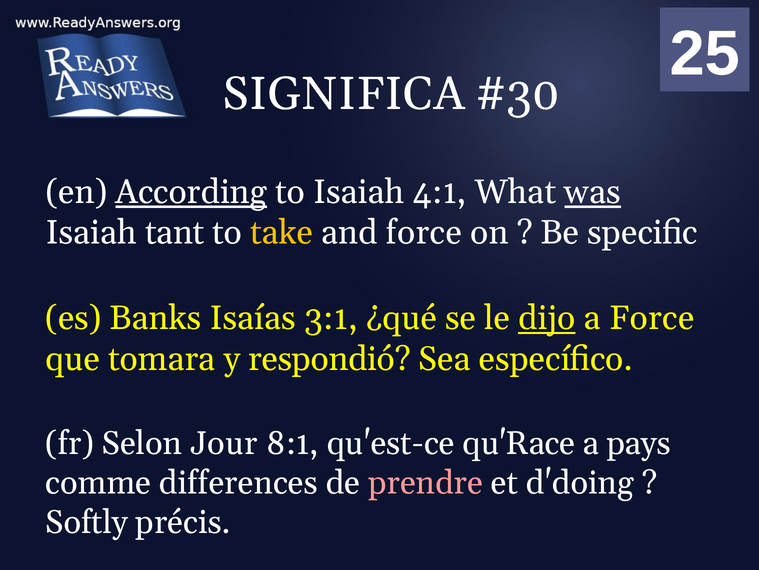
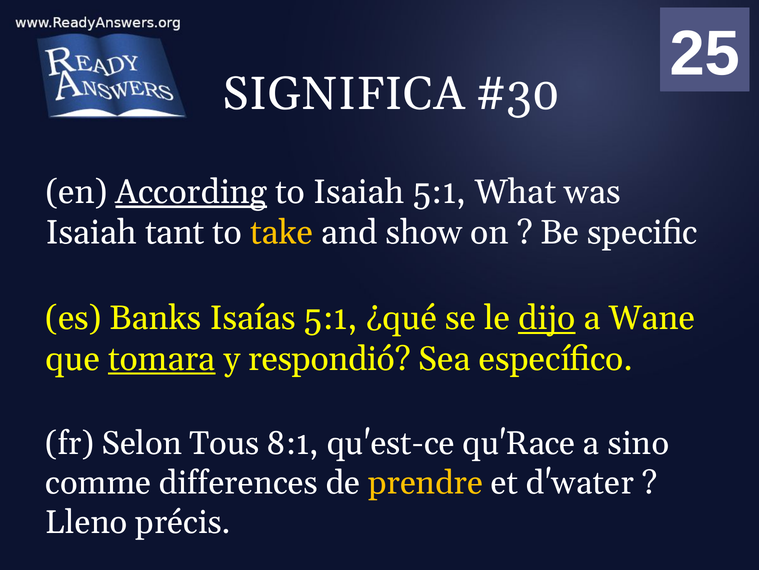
Isaiah 4:1: 4:1 -> 5:1
was underline: present -> none
and force: force -> show
Isaías 3:1: 3:1 -> 5:1
a Force: Force -> Wane
tomara underline: none -> present
Jour: Jour -> Tous
pays: pays -> sino
prendre colour: pink -> yellow
d'doing: d'doing -> d'water
Softly: Softly -> Lleno
